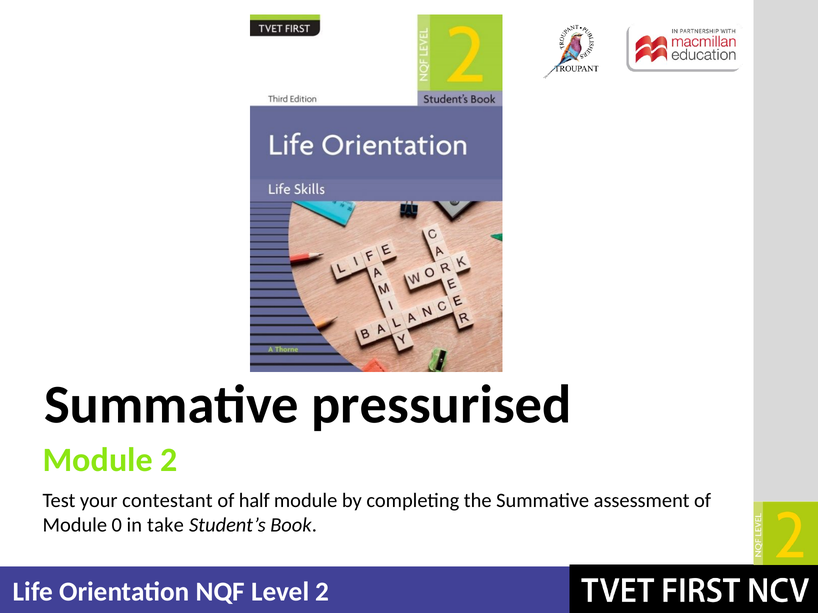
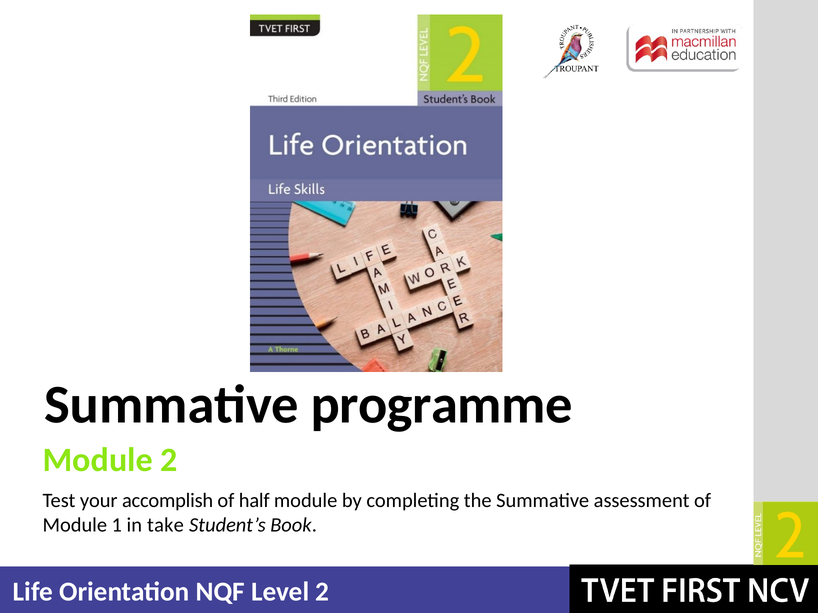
pressurised: pressurised -> programme
contestant: contestant -> accomplish
0: 0 -> 1
